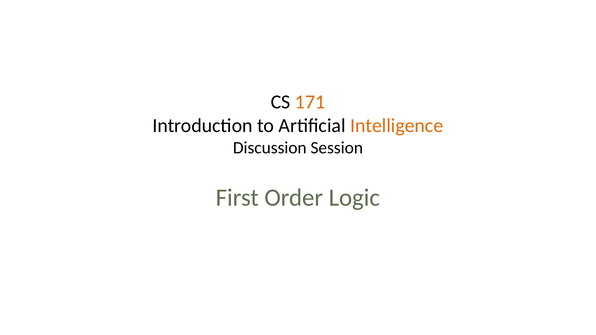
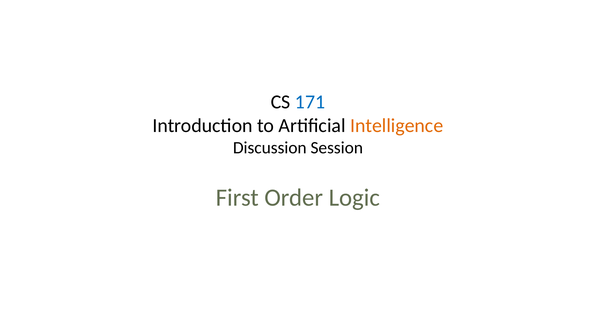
171 colour: orange -> blue
